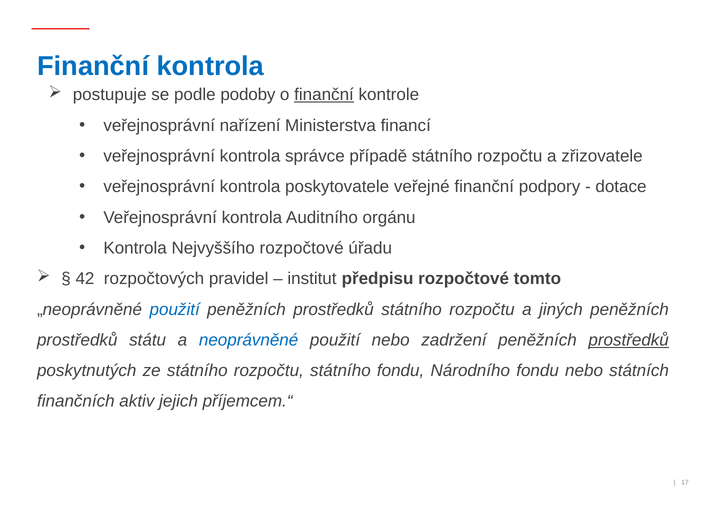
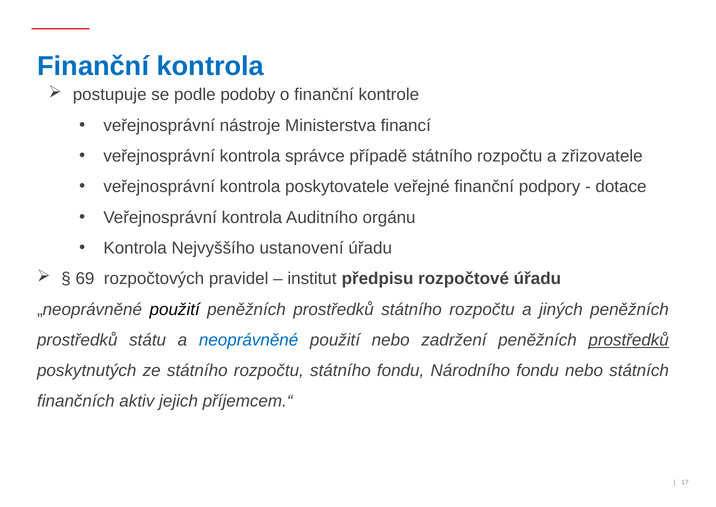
finanční at (324, 95) underline: present -> none
nařízení: nařízení -> nástroje
Nejvyššího rozpočtové: rozpočtové -> ustanovení
42: 42 -> 69
rozpočtové tomto: tomto -> úřadu
použití at (175, 309) colour: blue -> black
